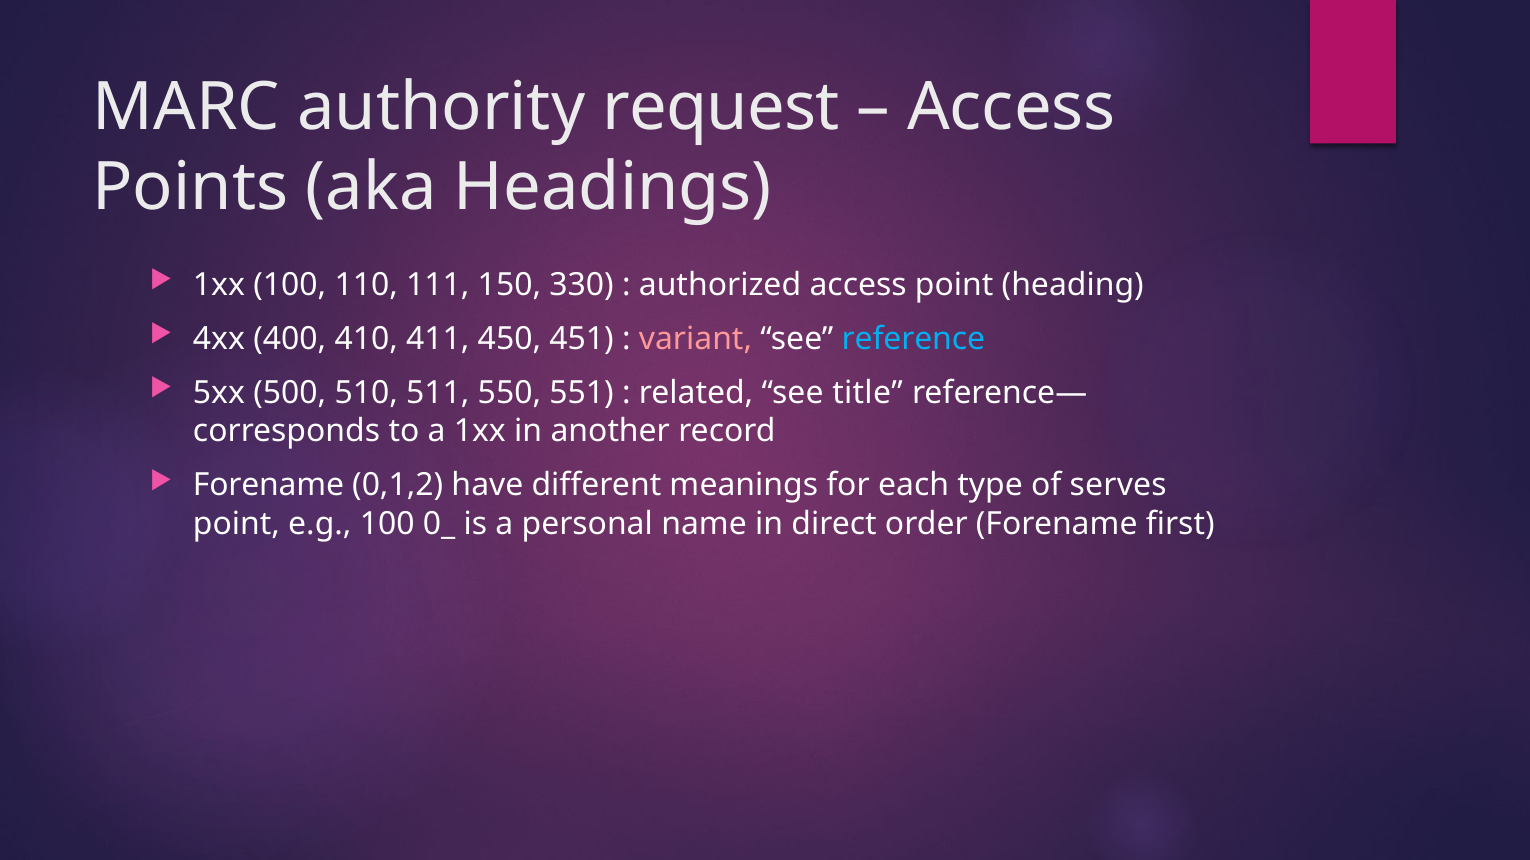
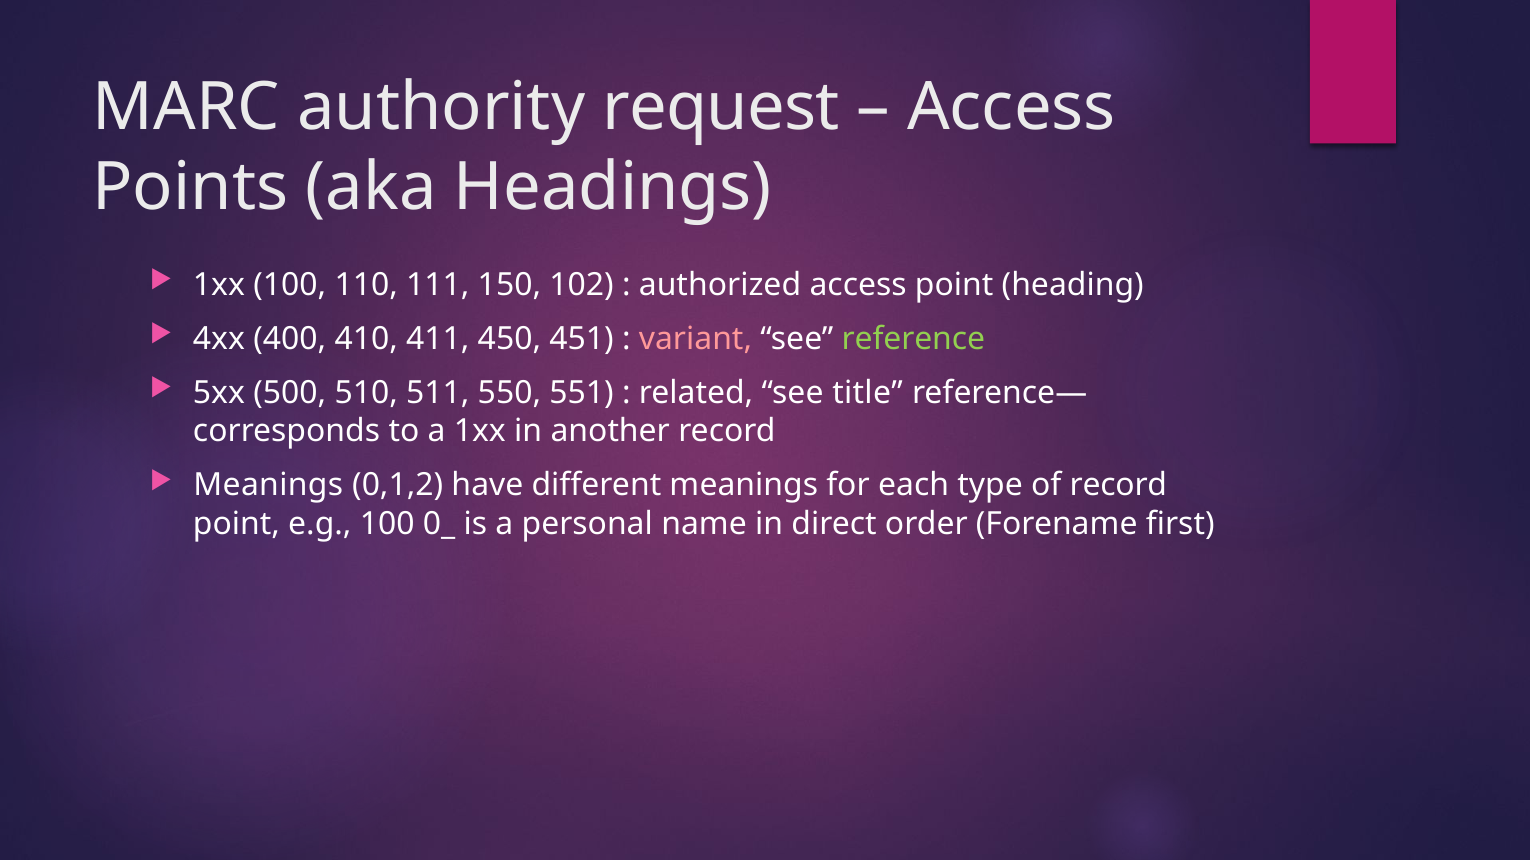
330: 330 -> 102
reference colour: light blue -> light green
Forename at (269, 486): Forename -> Meanings
of serves: serves -> record
